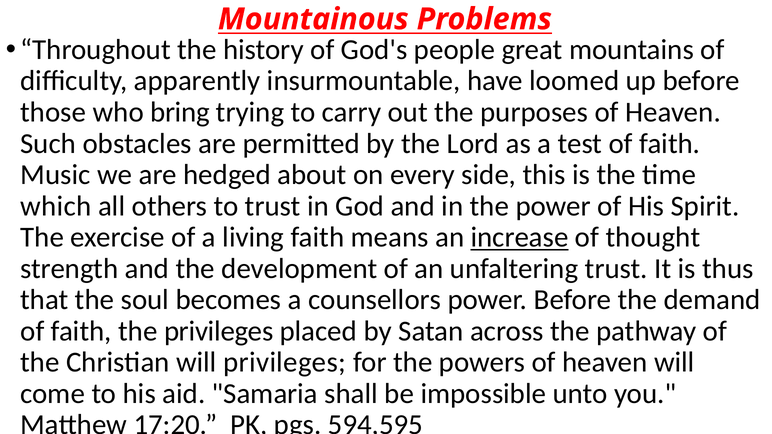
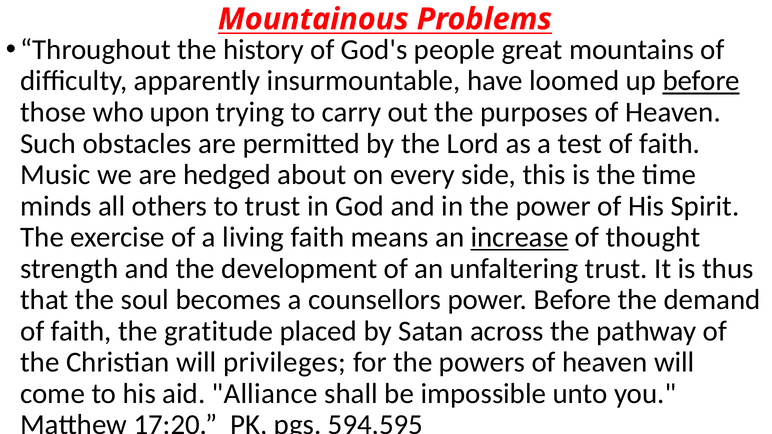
before at (701, 81) underline: none -> present
bring: bring -> upon
which: which -> minds
the privileges: privileges -> gratitude
Samaria: Samaria -> Alliance
